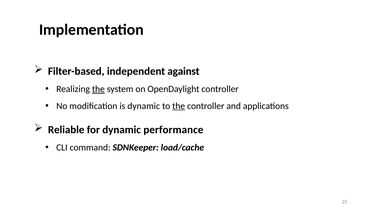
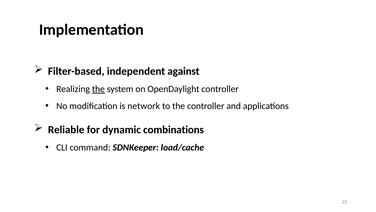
is dynamic: dynamic -> network
the at (179, 106) underline: present -> none
performance: performance -> combinations
